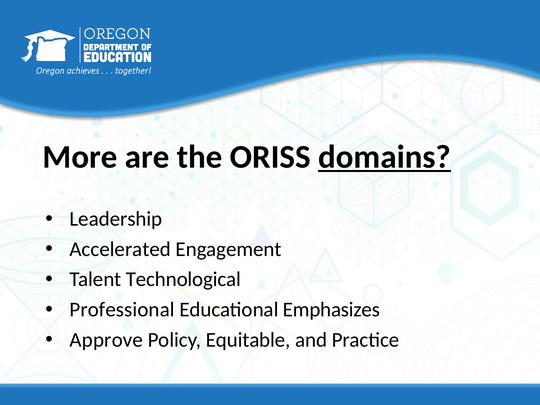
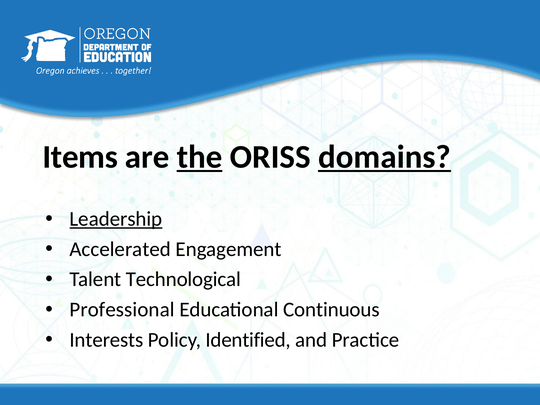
More: More -> Items
the underline: none -> present
Leadership underline: none -> present
Emphasizes: Emphasizes -> Continuous
Approve: Approve -> Interests
Equitable: Equitable -> Identified
